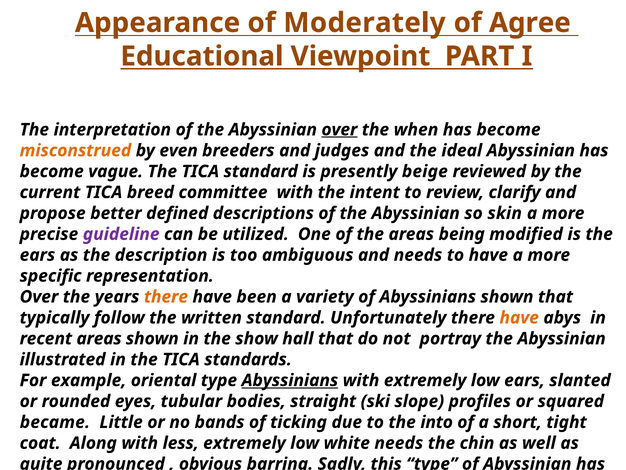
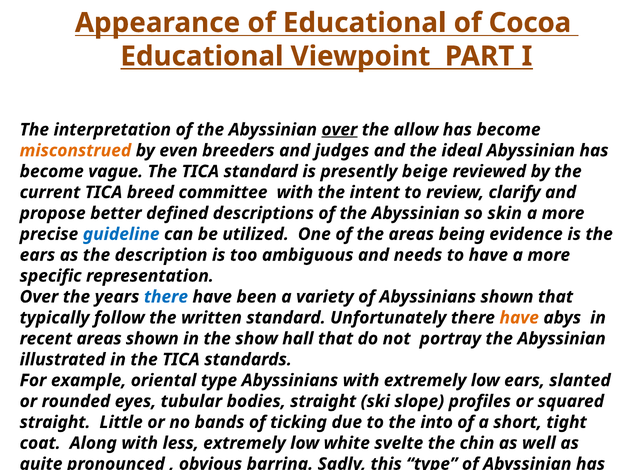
of Moderately: Moderately -> Educational
Agree: Agree -> Cocoa
when: when -> allow
guideline colour: purple -> blue
modified: modified -> evidence
there at (166, 297) colour: orange -> blue
Abyssinians at (290, 380) underline: present -> none
became at (55, 422): became -> straight
white needs: needs -> svelte
